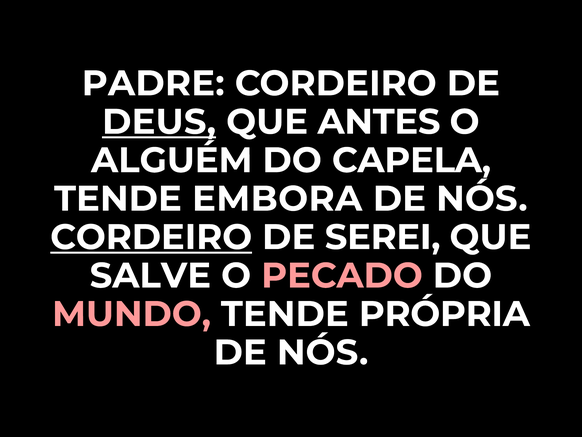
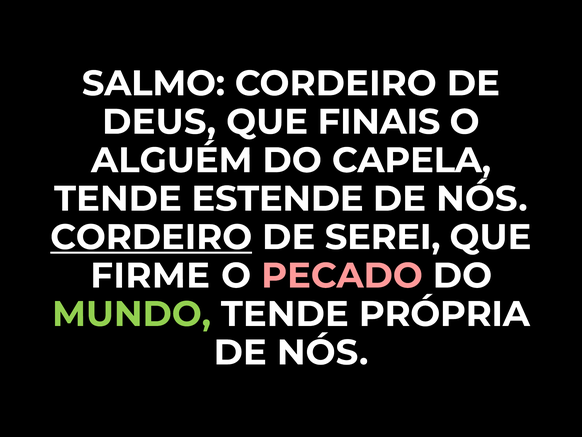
PADRE: PADRE -> SALMO
DEUS underline: present -> none
ANTES: ANTES -> FINAIS
EMBORA: EMBORA -> ESTENDE
SALVE: SALVE -> FIRME
MUNDO colour: pink -> light green
